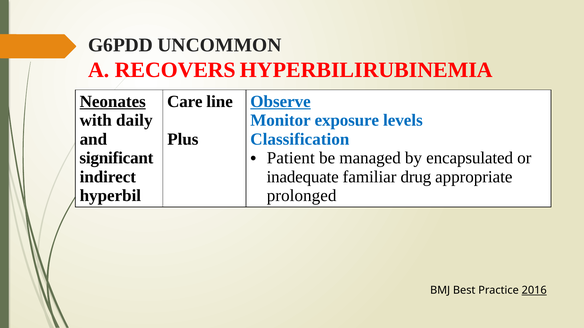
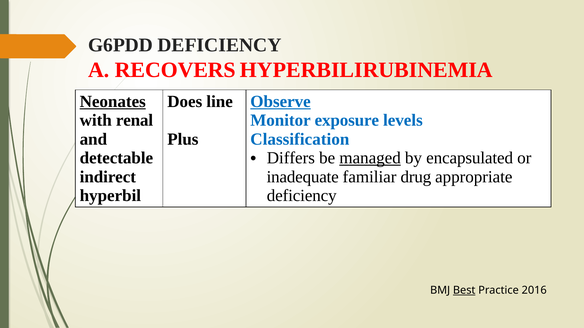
G6PDD UNCOMMON: UNCOMMON -> DEFICIENCY
Care: Care -> Does
daily: daily -> renal
significant: significant -> detectable
Patient: Patient -> Differs
managed underline: none -> present
prolonged at (302, 196): prolonged -> deficiency
Best underline: none -> present
2016 underline: present -> none
